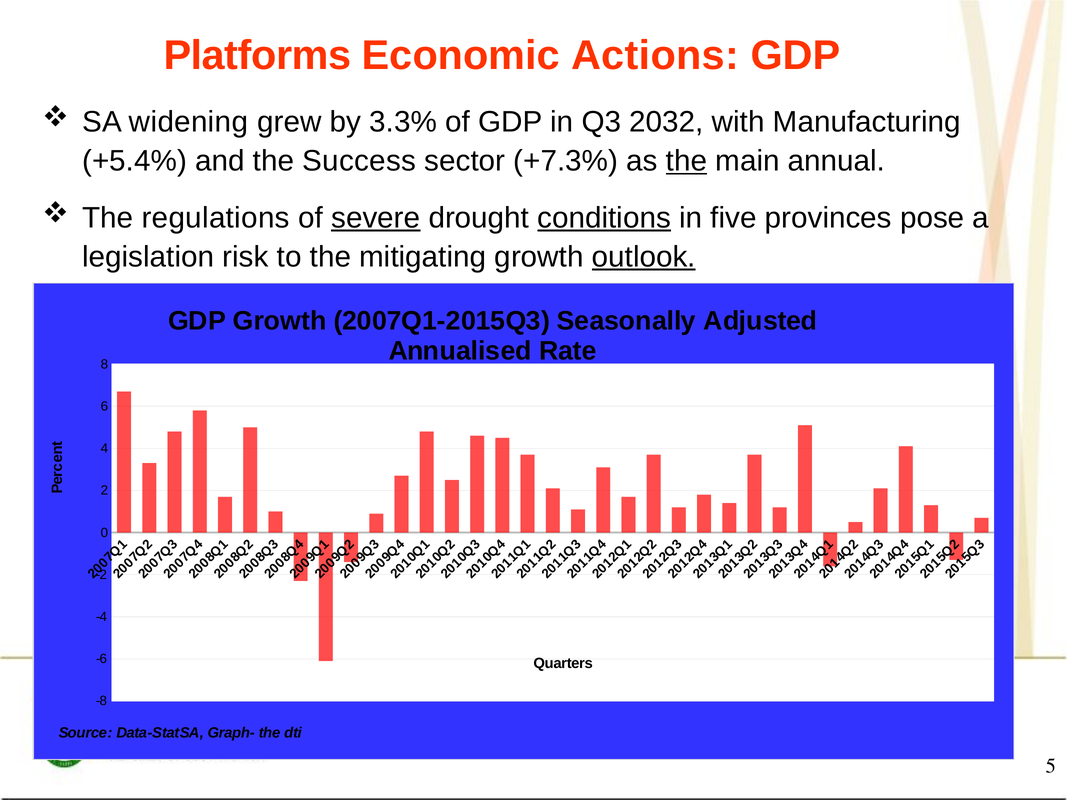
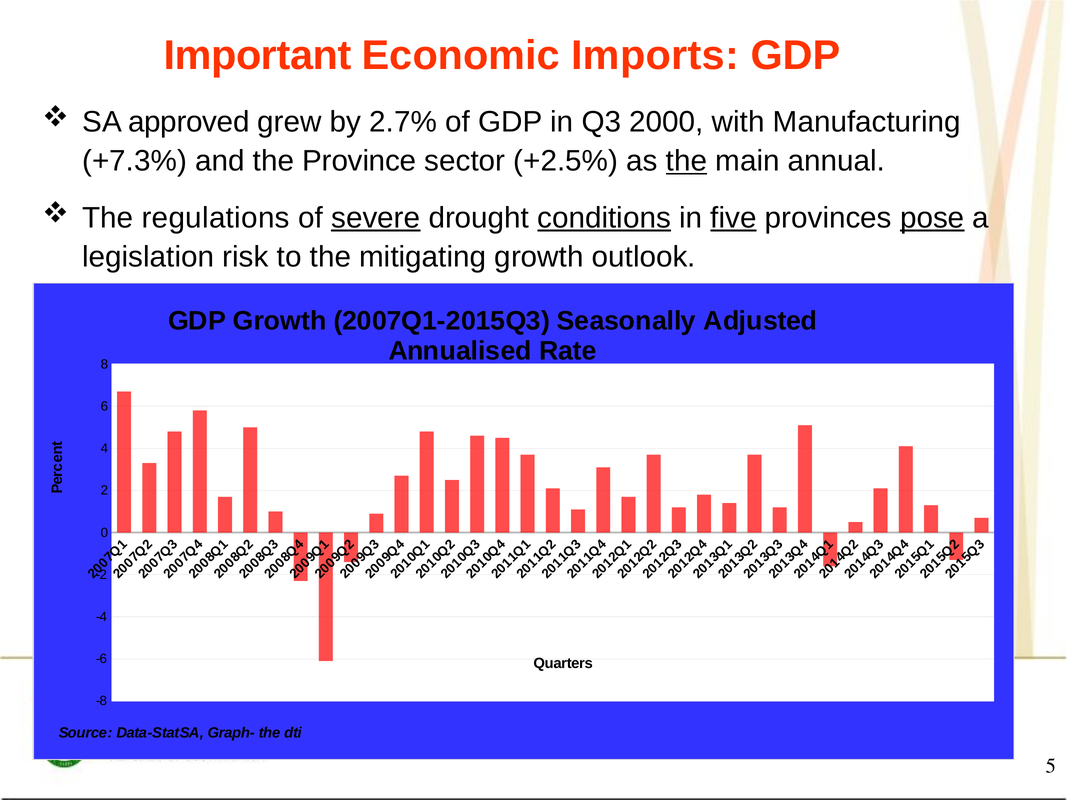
Platforms: Platforms -> Important
Actions: Actions -> Imports
widening: widening -> approved
3.3%: 3.3% -> 2.7%
2032: 2032 -> 2000
+5.4%: +5.4% -> +7.3%
Success: Success -> Province
+7.3%: +7.3% -> +2.5%
five underline: none -> present
pose underline: none -> present
outlook underline: present -> none
